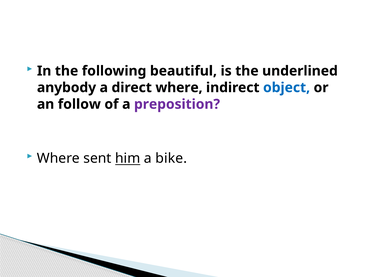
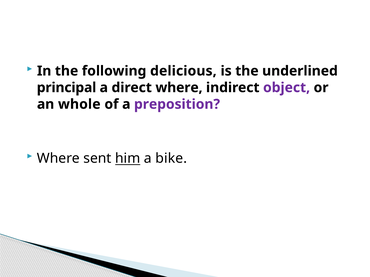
beautiful: beautiful -> delicious
anybody: anybody -> principal
object colour: blue -> purple
follow: follow -> whole
